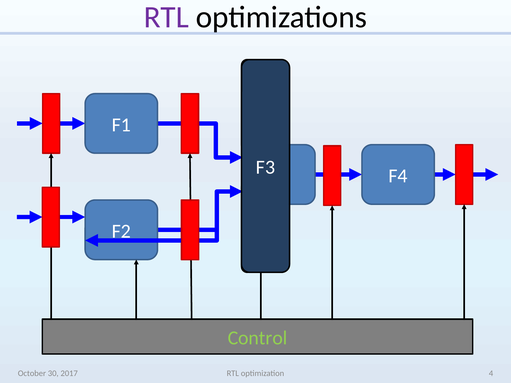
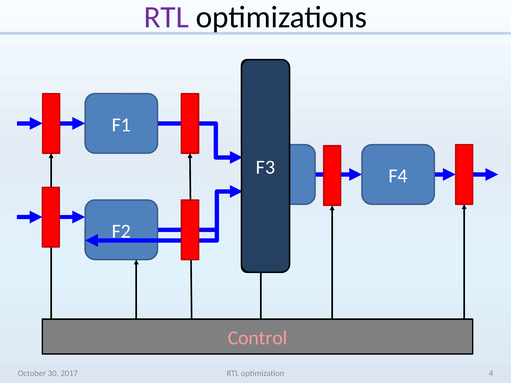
Control colour: light green -> pink
